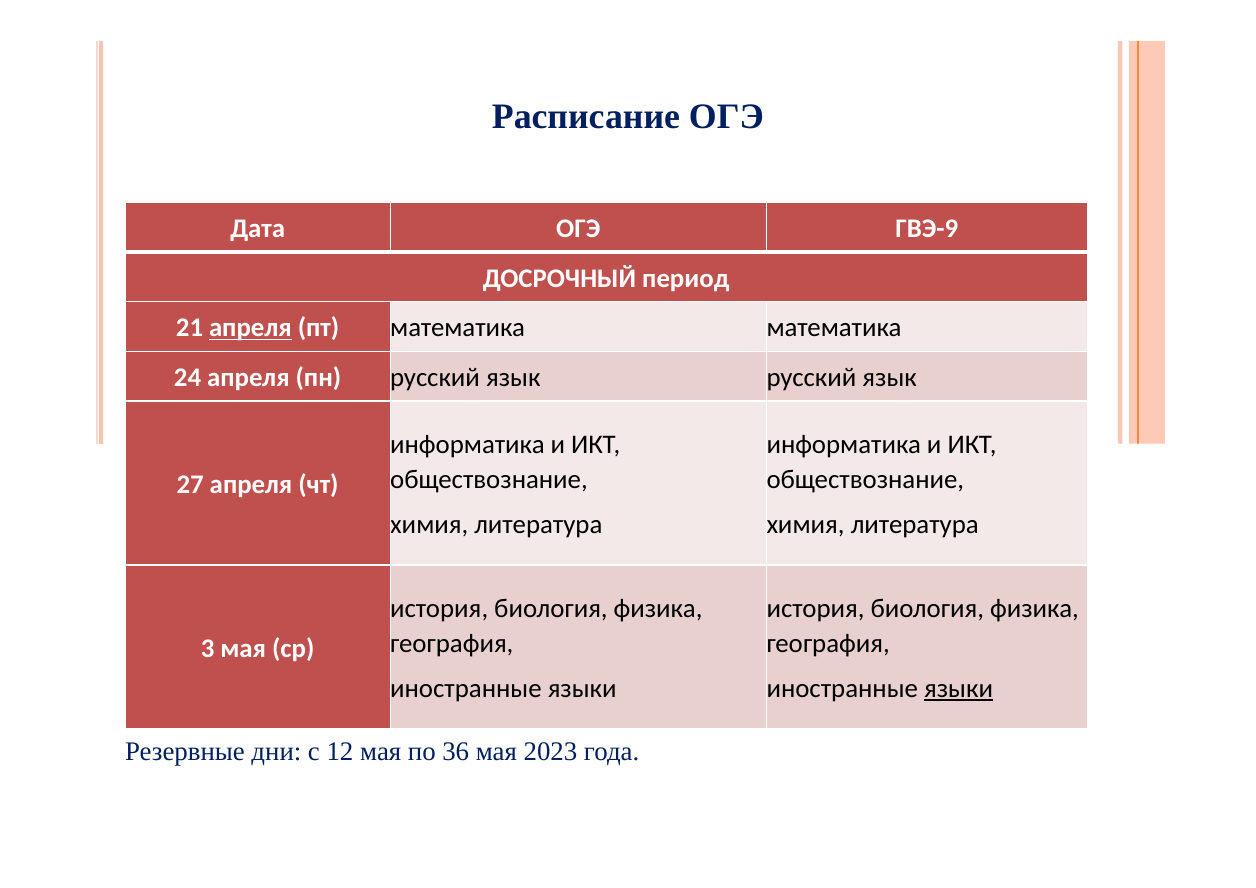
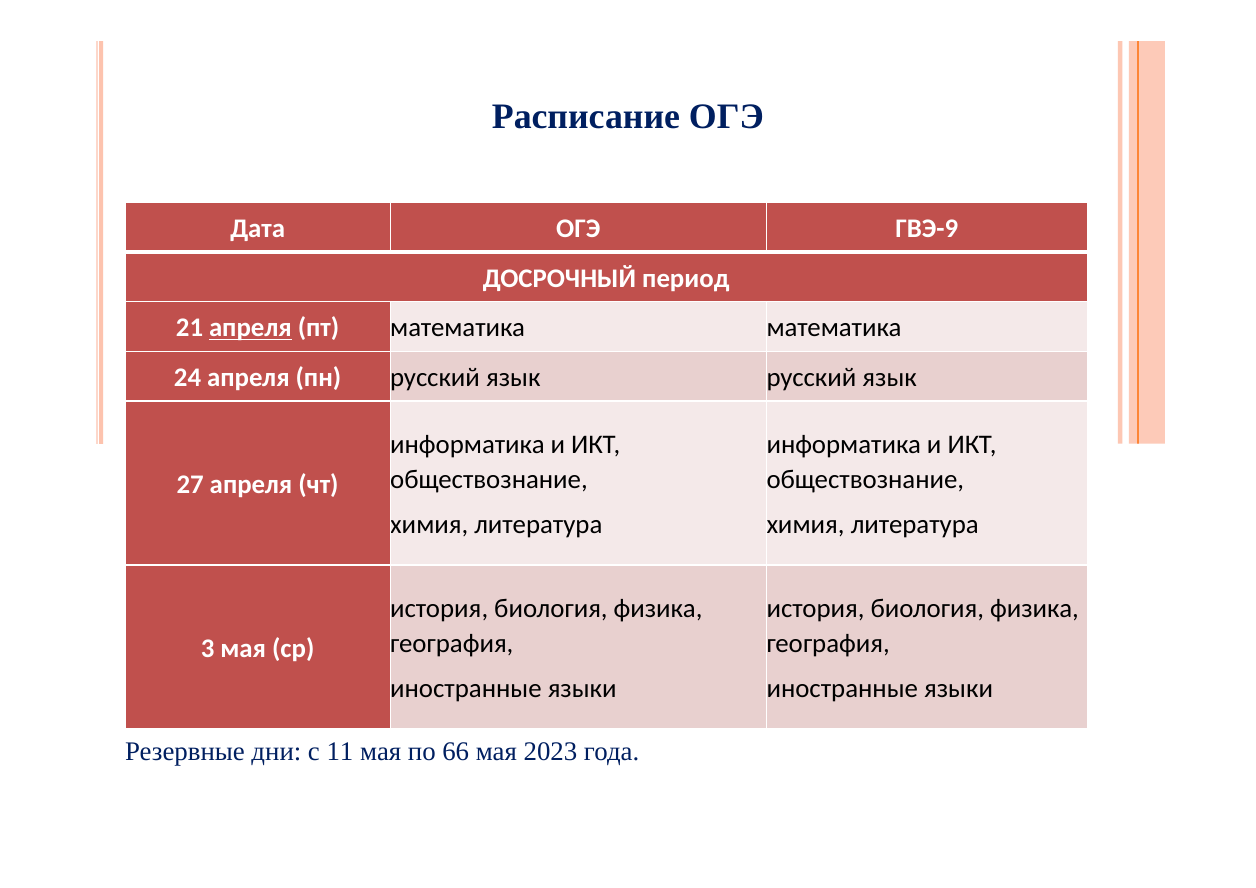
языки at (959, 689) underline: present -> none
12: 12 -> 11
36: 36 -> 66
